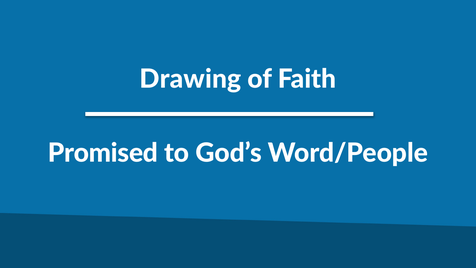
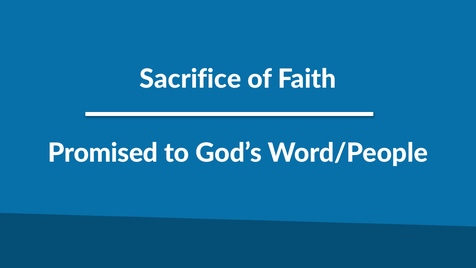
Drawing: Drawing -> Sacrifice
